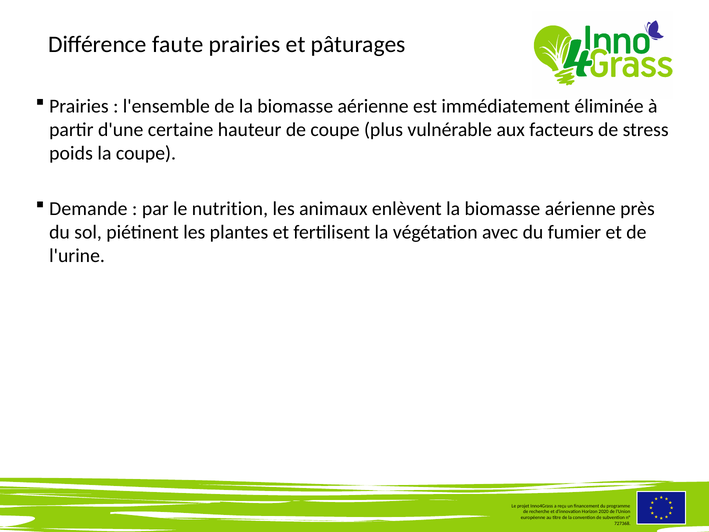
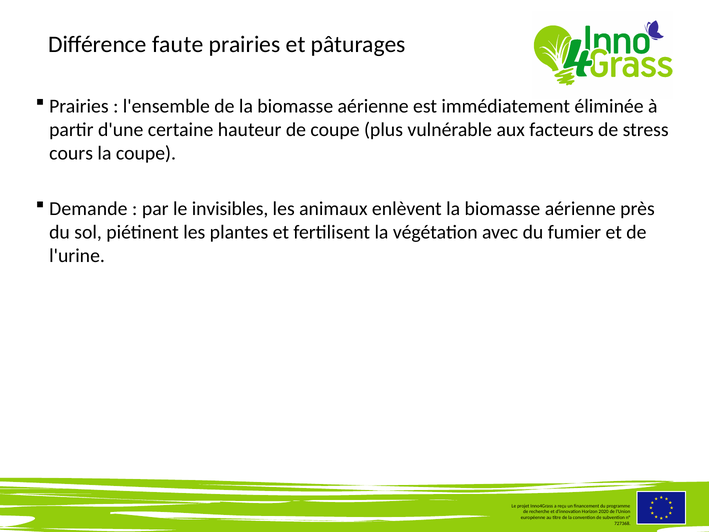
poids: poids -> cours
nutrition: nutrition -> invisibles
